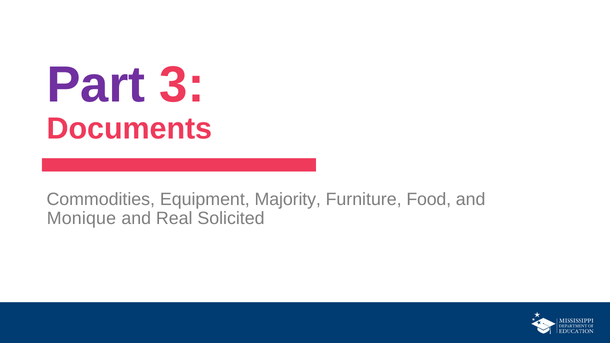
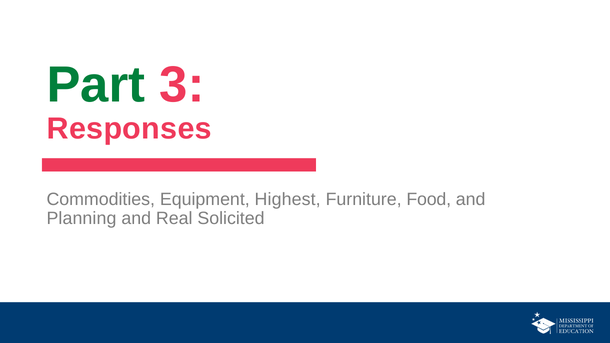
Part colour: purple -> green
Documents: Documents -> Responses
Majority: Majority -> Highest
Monique: Monique -> Planning
